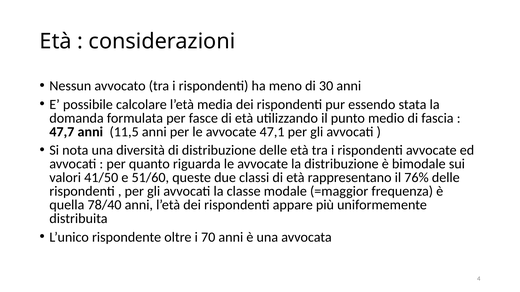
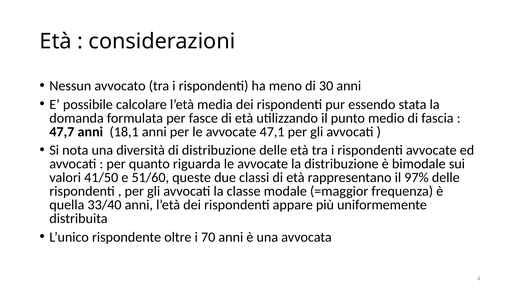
11,5: 11,5 -> 18,1
76%: 76% -> 97%
78/40: 78/40 -> 33/40
